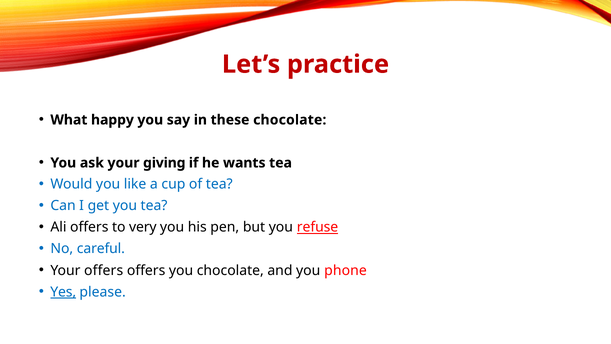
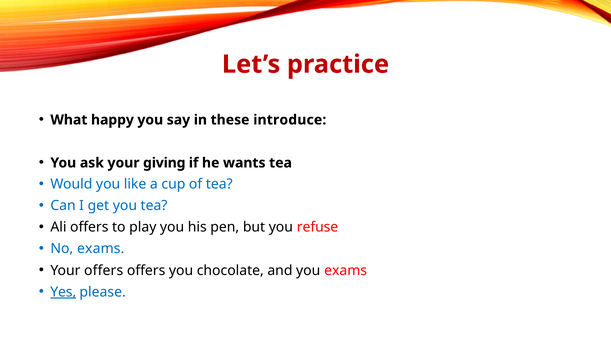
these chocolate: chocolate -> introduce
very: very -> play
refuse underline: present -> none
No careful: careful -> exams
you phone: phone -> exams
